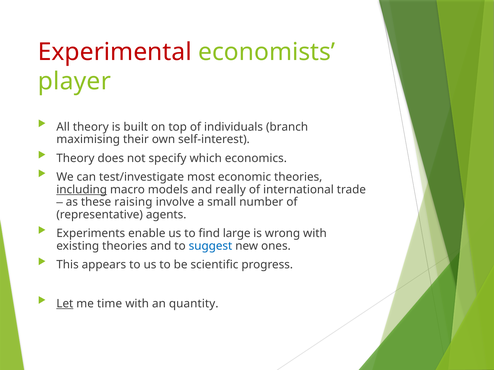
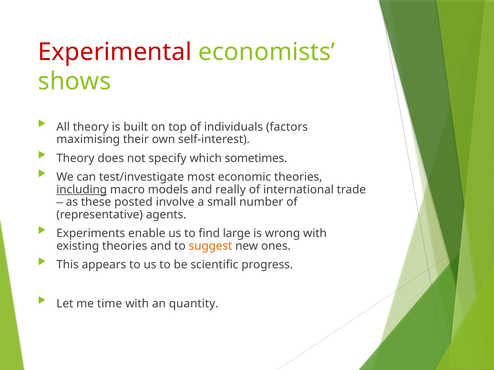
player: player -> shows
branch: branch -> factors
economics: economics -> sometimes
raising: raising -> posted
suggest colour: blue -> orange
Let underline: present -> none
